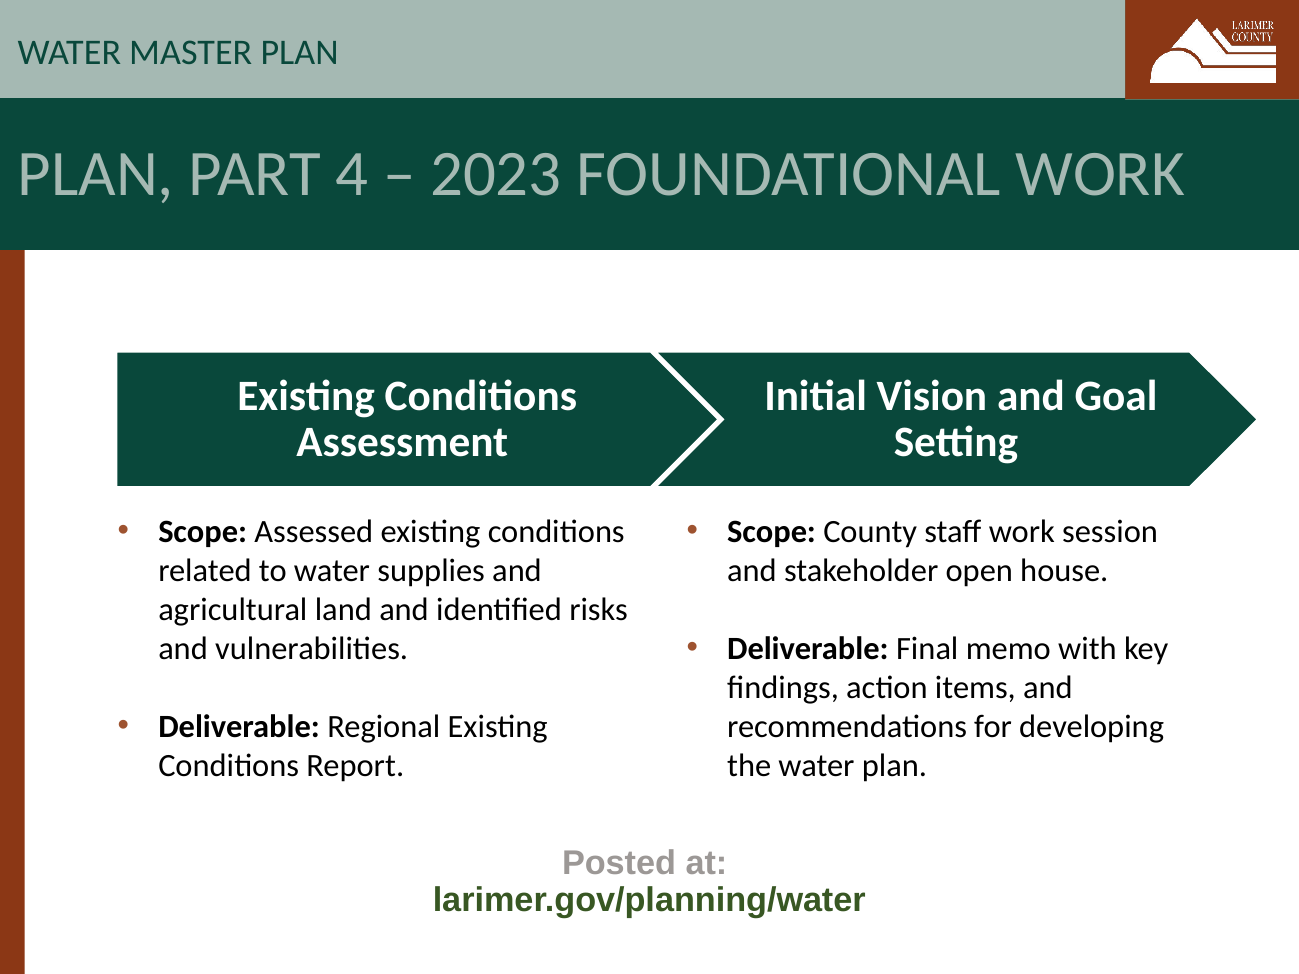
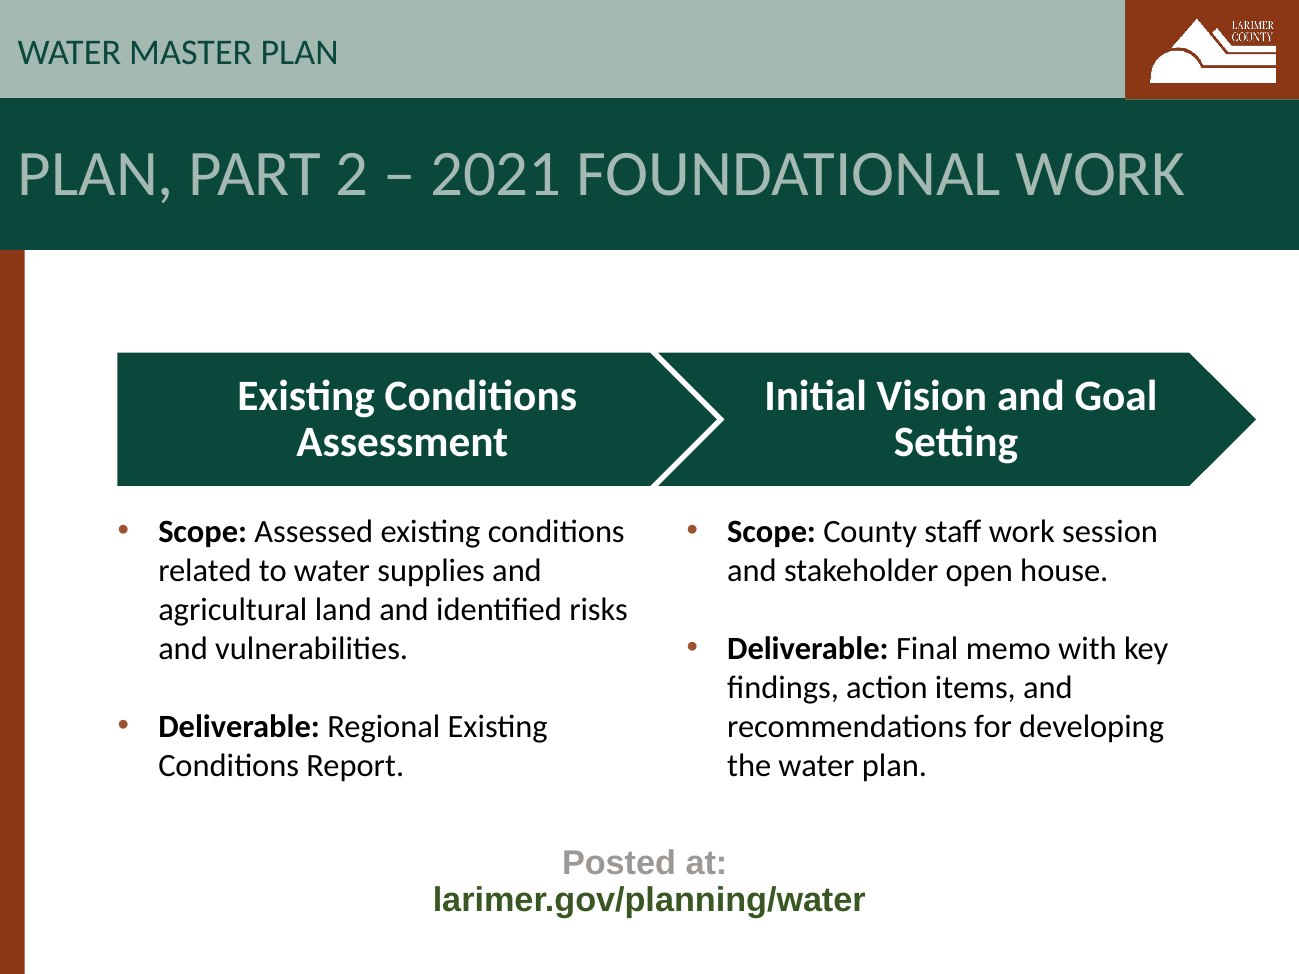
4: 4 -> 2
2023: 2023 -> 2021
